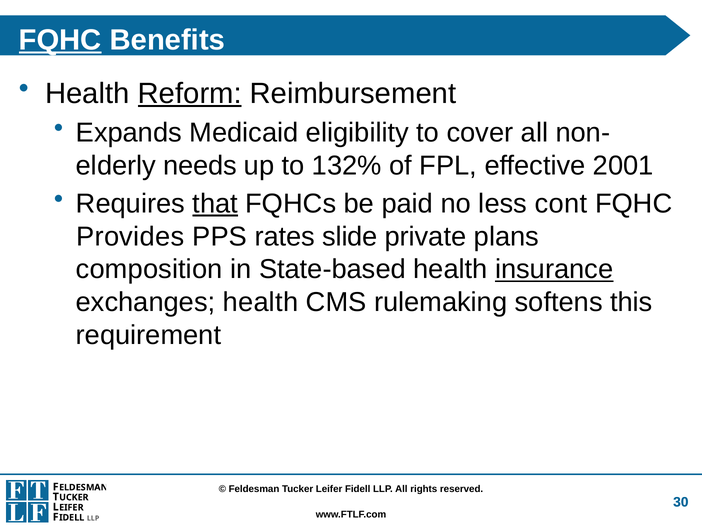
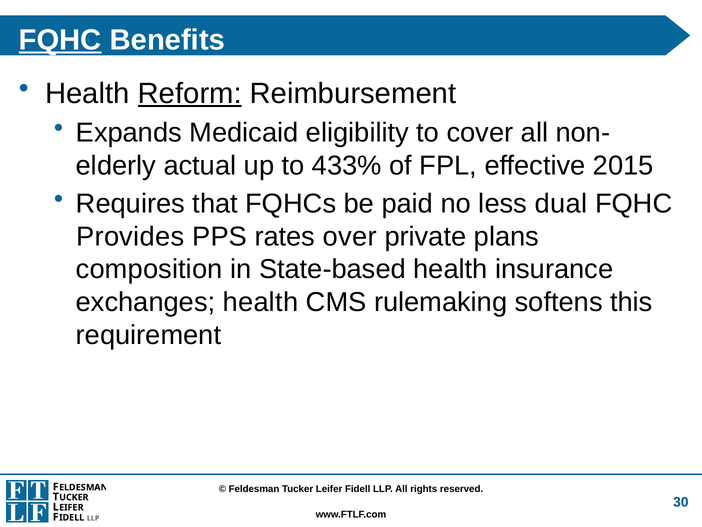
needs: needs -> actual
132%: 132% -> 433%
2001: 2001 -> 2015
that underline: present -> none
cont: cont -> dual
slide: slide -> over
insurance underline: present -> none
